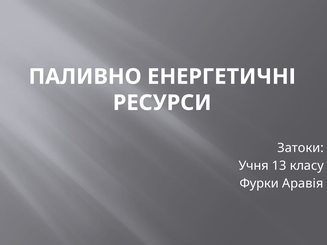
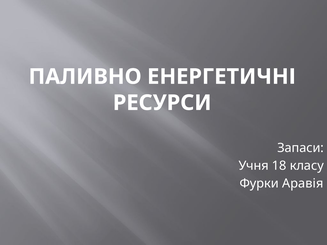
Затоки: Затоки -> Запаси
13: 13 -> 18
